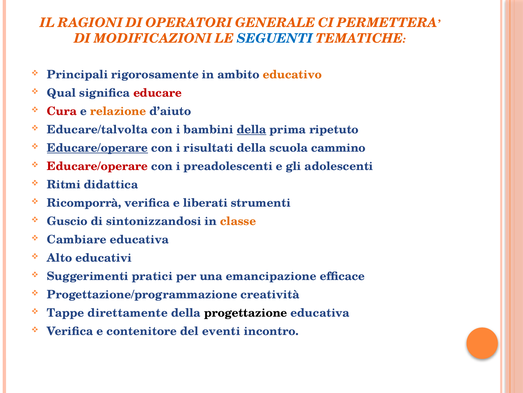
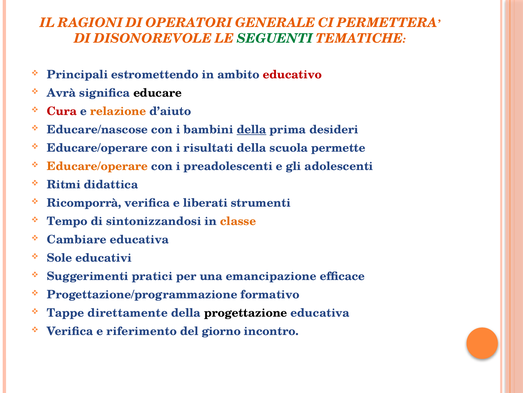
MODIFICAZIONI: MODIFICAZIONI -> DISONOREVOLE
SEGUENTI colour: blue -> green
rigorosamente: rigorosamente -> estromettendo
educativo colour: orange -> red
Qual: Qual -> Avrà
educare colour: red -> black
Educare/talvolta: Educare/talvolta -> Educare/nascose
ripetuto: ripetuto -> desideri
Educare/operare at (97, 148) underline: present -> none
cammino: cammino -> permette
Educare/operare at (97, 166) colour: red -> orange
Guscio: Guscio -> Tempo
Alto: Alto -> Sole
creatività: creatività -> formativo
contenitore: contenitore -> riferimento
eventi: eventi -> giorno
